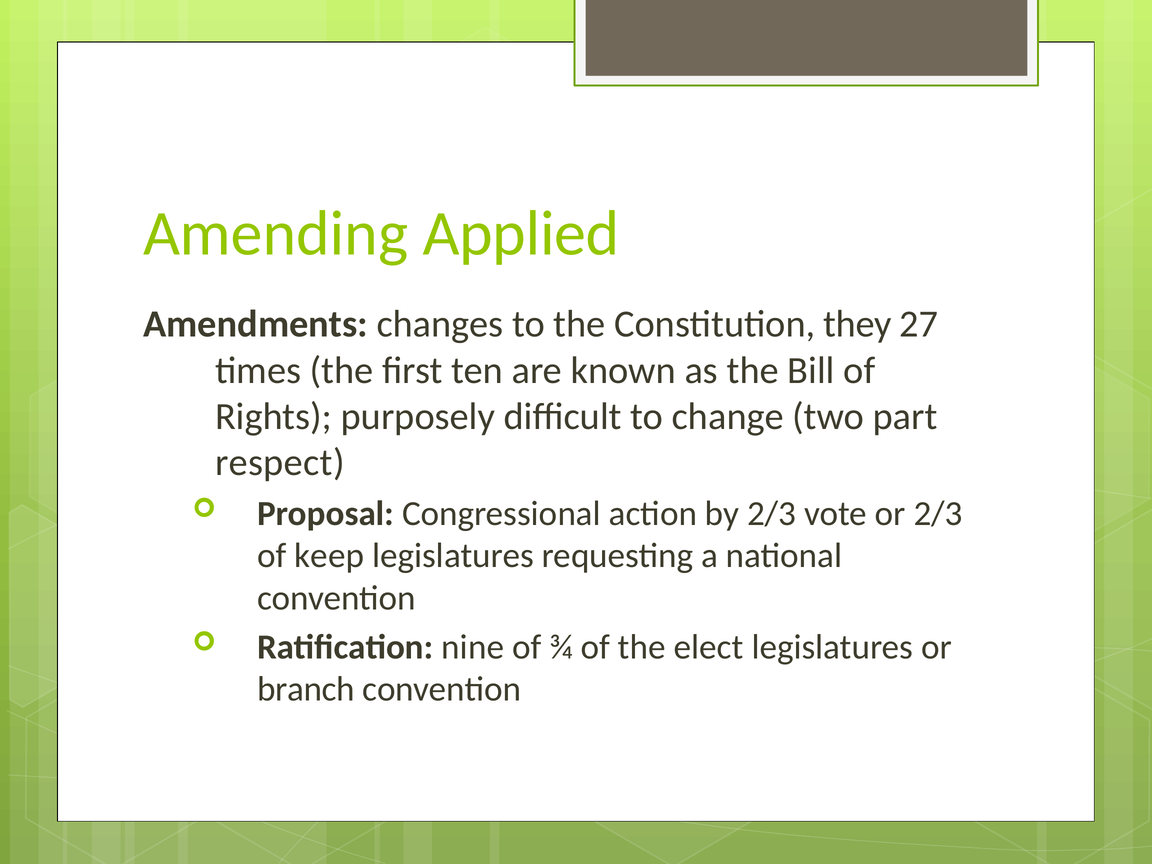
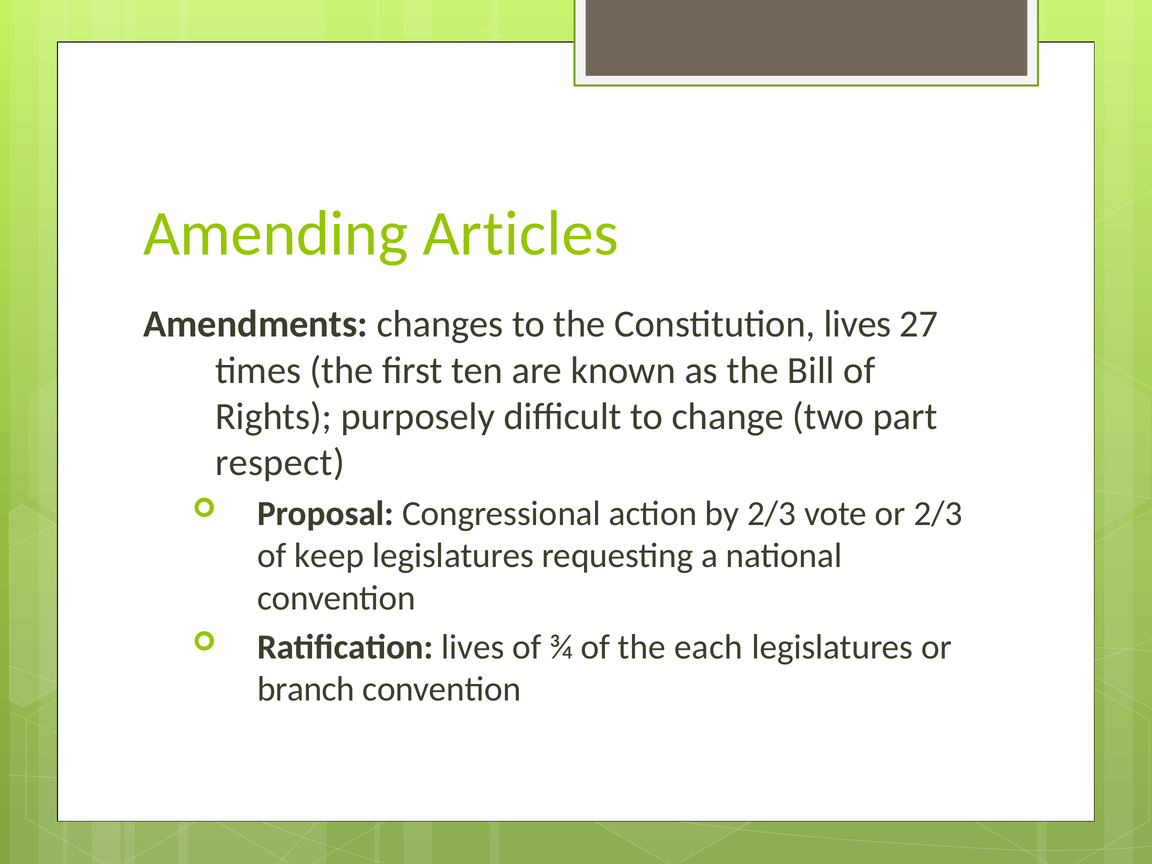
Applied: Applied -> Articles
Constitution they: they -> lives
Ratification nine: nine -> lives
elect: elect -> each
